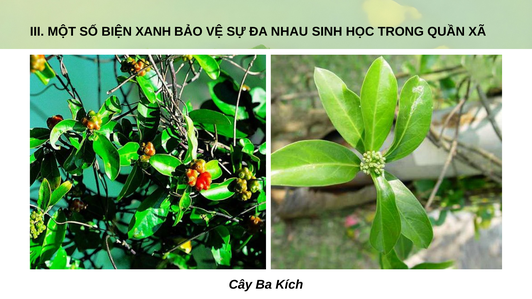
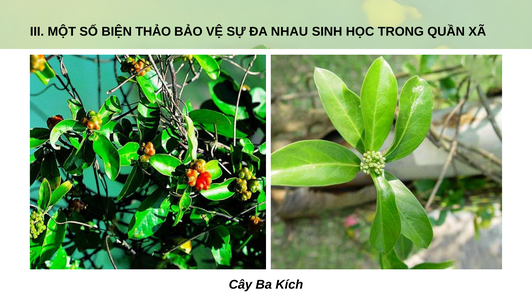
XANH: XANH -> THẢO
